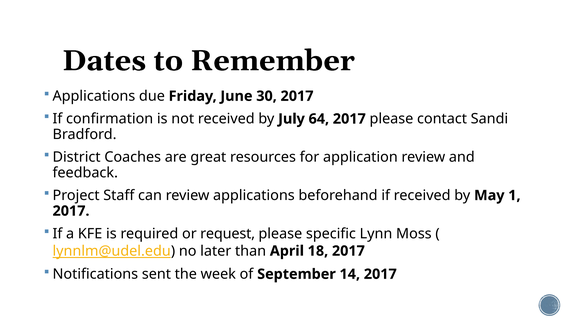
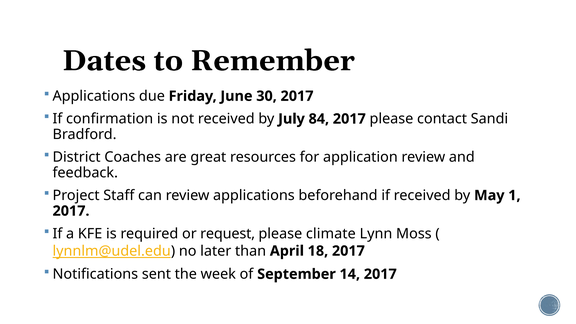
64: 64 -> 84
specific: specific -> climate
